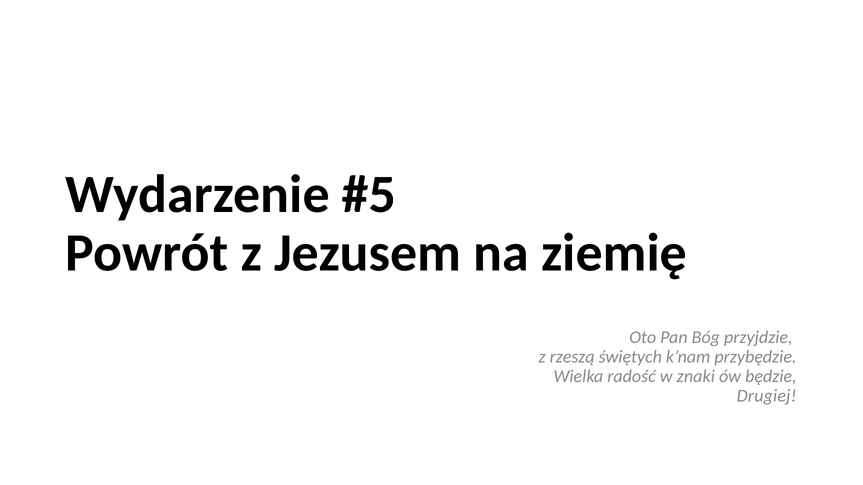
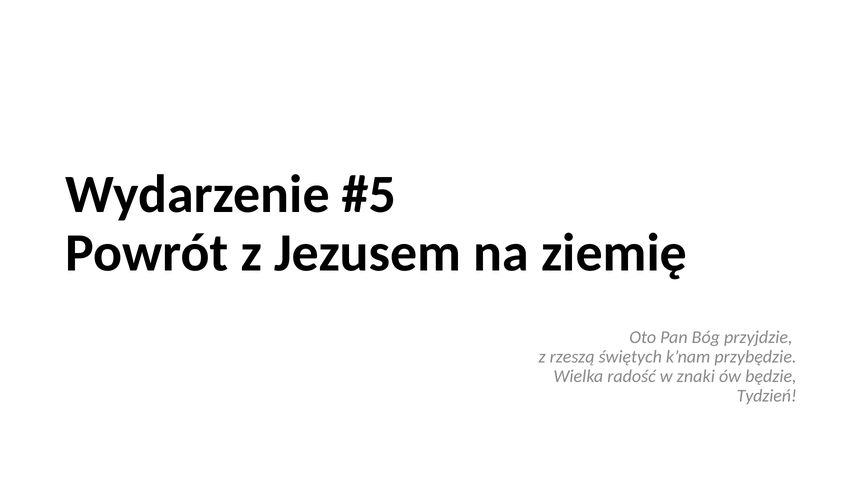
Drugiej: Drugiej -> Tydzień
